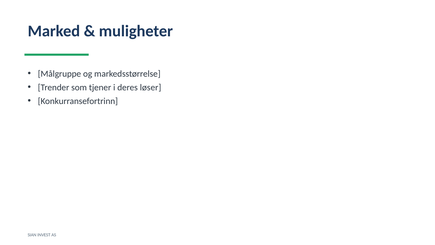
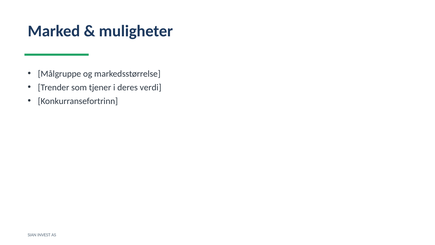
løser: løser -> verdi
